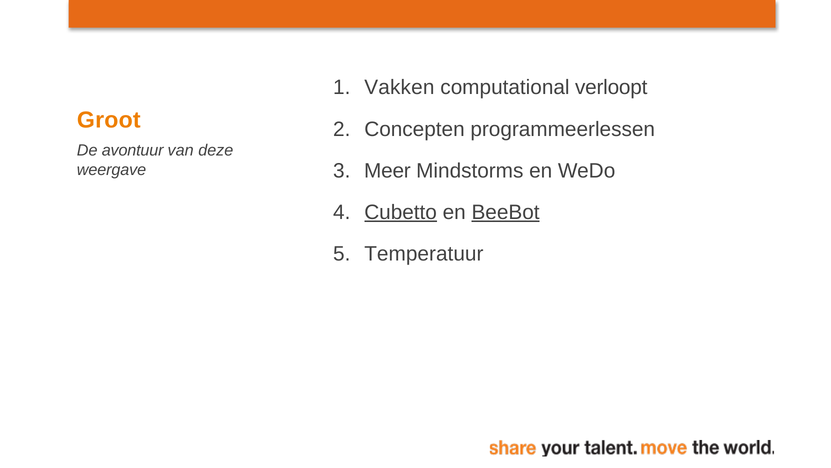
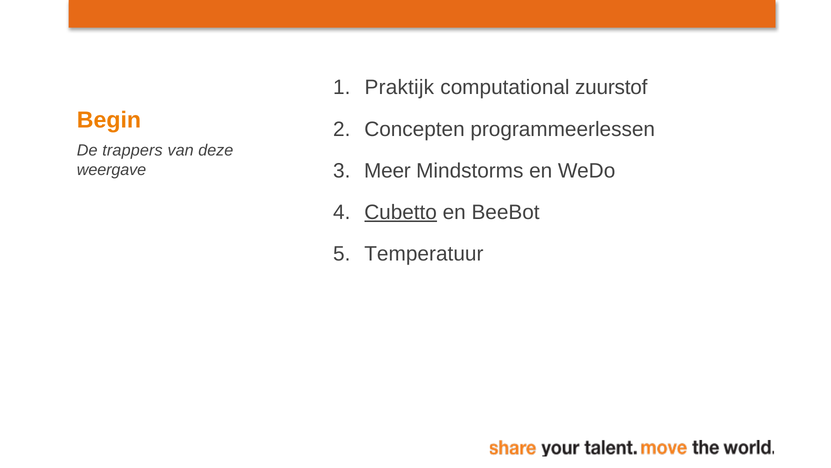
Vakken: Vakken -> Praktijk
verloopt: verloopt -> zuurstof
Groot: Groot -> Begin
avontuur: avontuur -> trappers
BeeBot underline: present -> none
